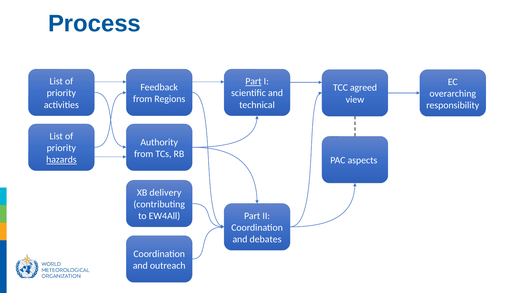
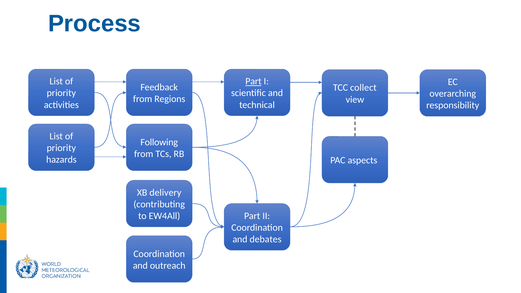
agreed: agreed -> collect
Authority: Authority -> Following
hazards underline: present -> none
